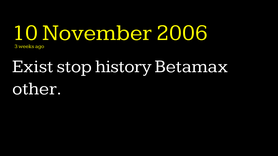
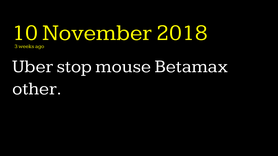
2006: 2006 -> 2018
Exist: Exist -> Uber
history: history -> mouse
